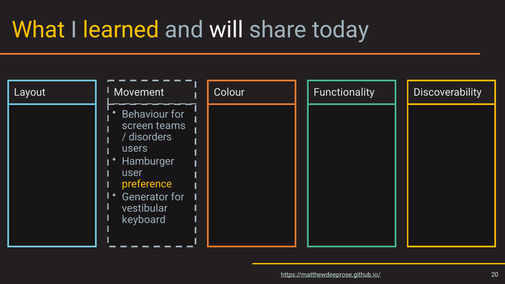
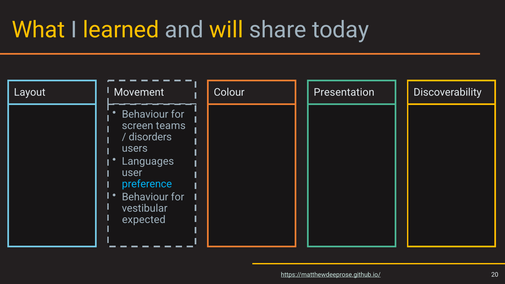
will colour: white -> yellow
Functionality: Functionality -> Presentation
Hamburger: Hamburger -> Languages
preference colour: yellow -> light blue
Generator at (145, 197): Generator -> Behaviour
keyboard: keyboard -> expected
